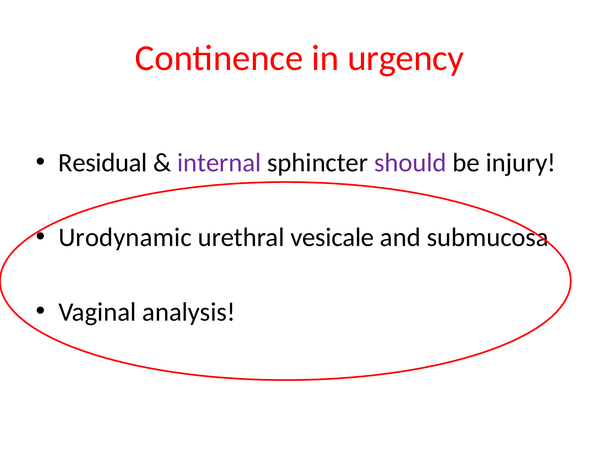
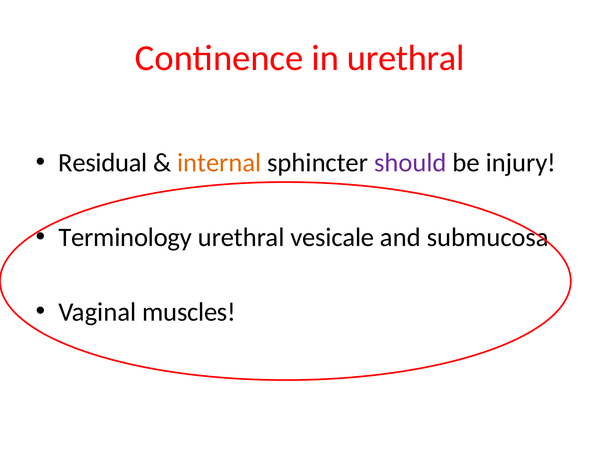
in urgency: urgency -> urethral
internal colour: purple -> orange
Urodynamic: Urodynamic -> Terminology
analysis: analysis -> muscles
